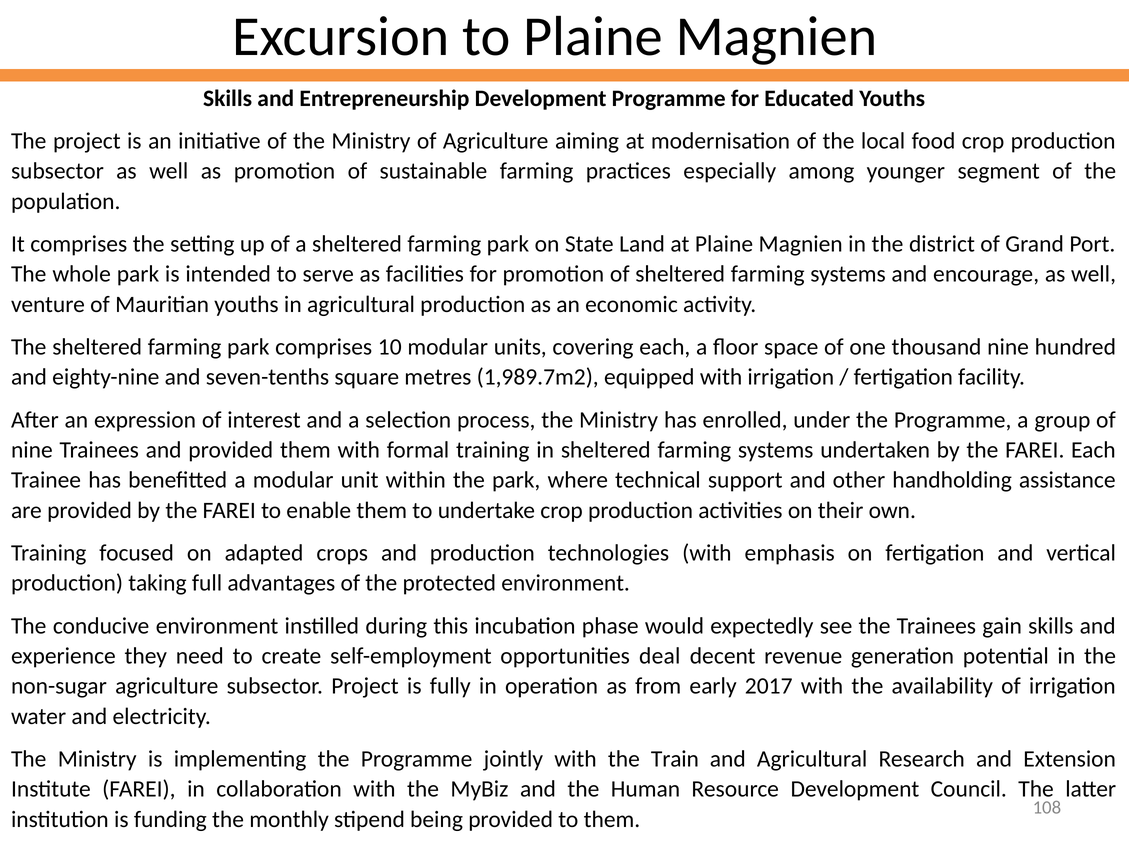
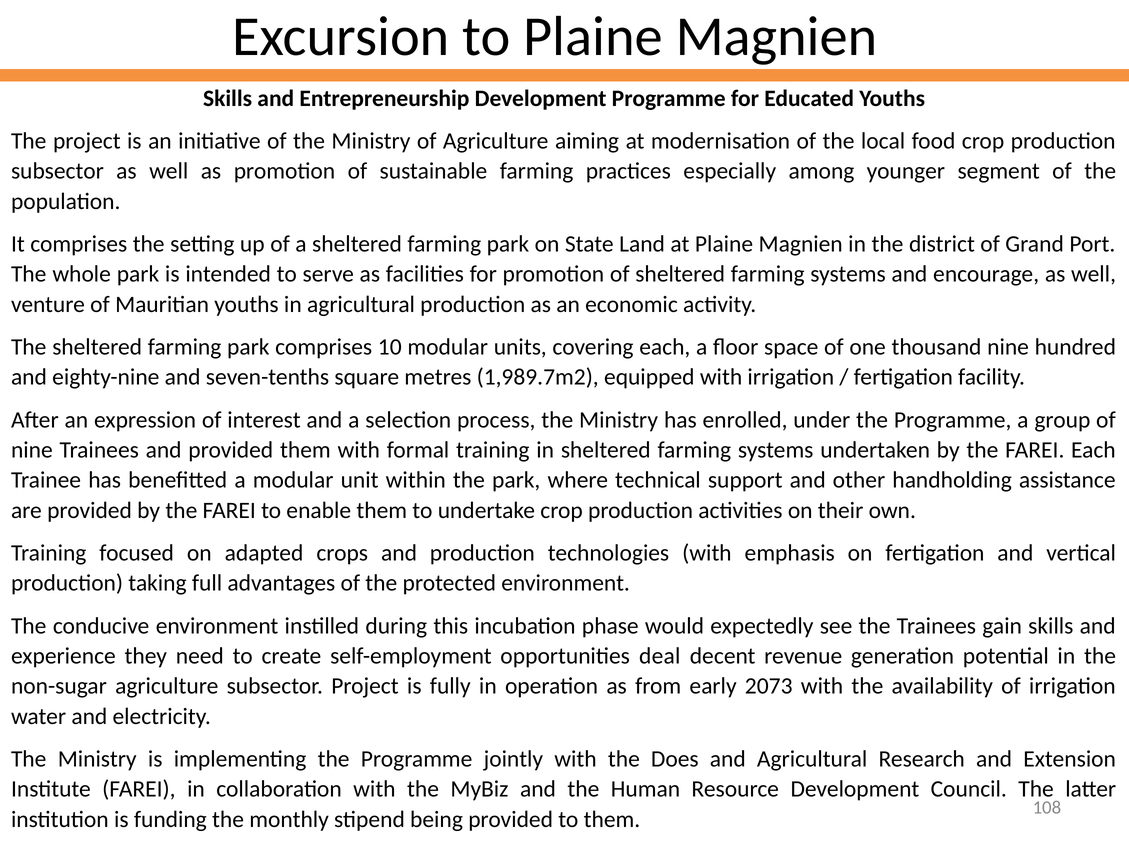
2017: 2017 -> 2073
Train: Train -> Does
